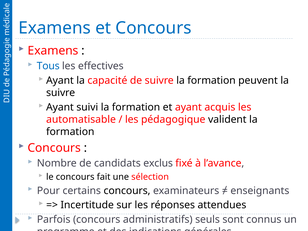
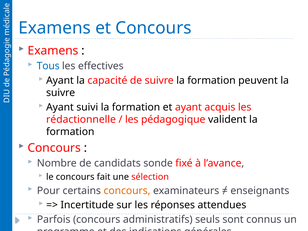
automatisable: automatisable -> rédactionnelle
exclus: exclus -> sonde
concours at (127, 191) colour: black -> orange
